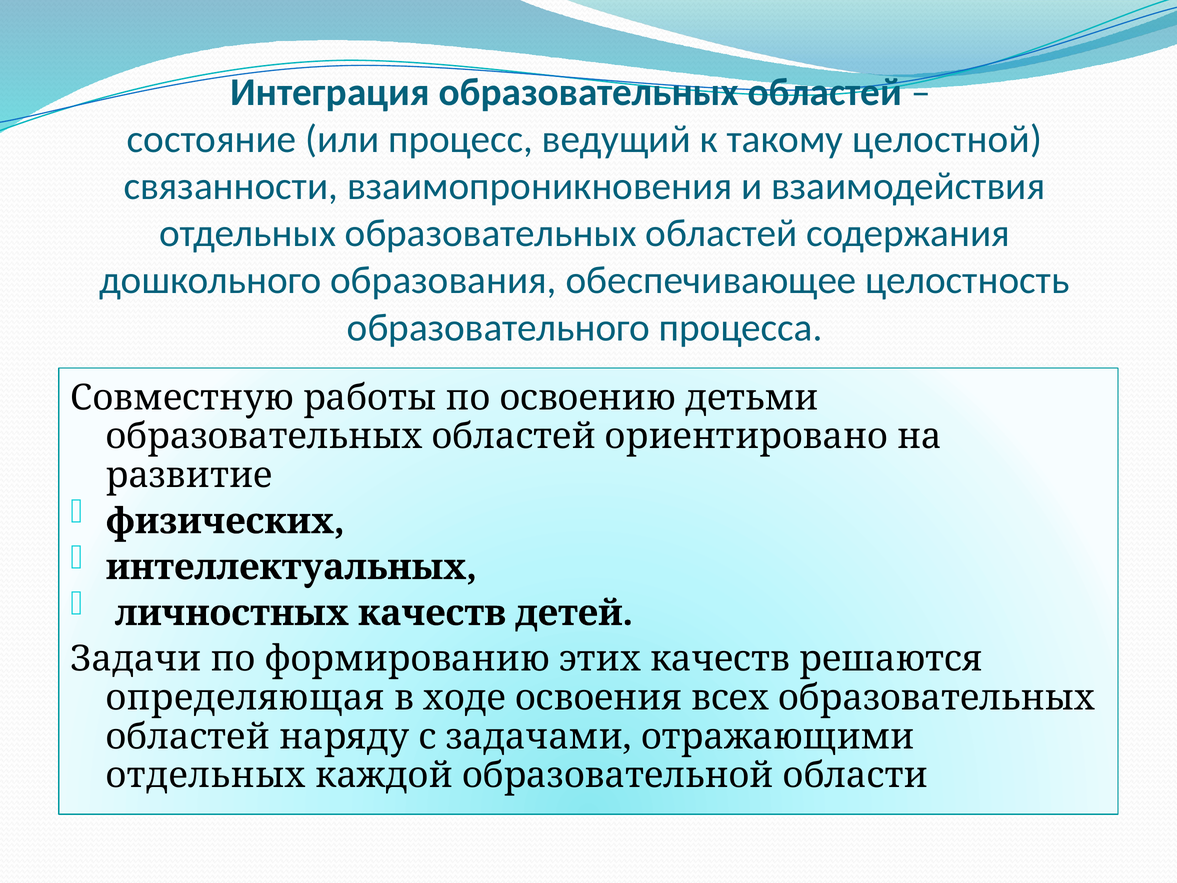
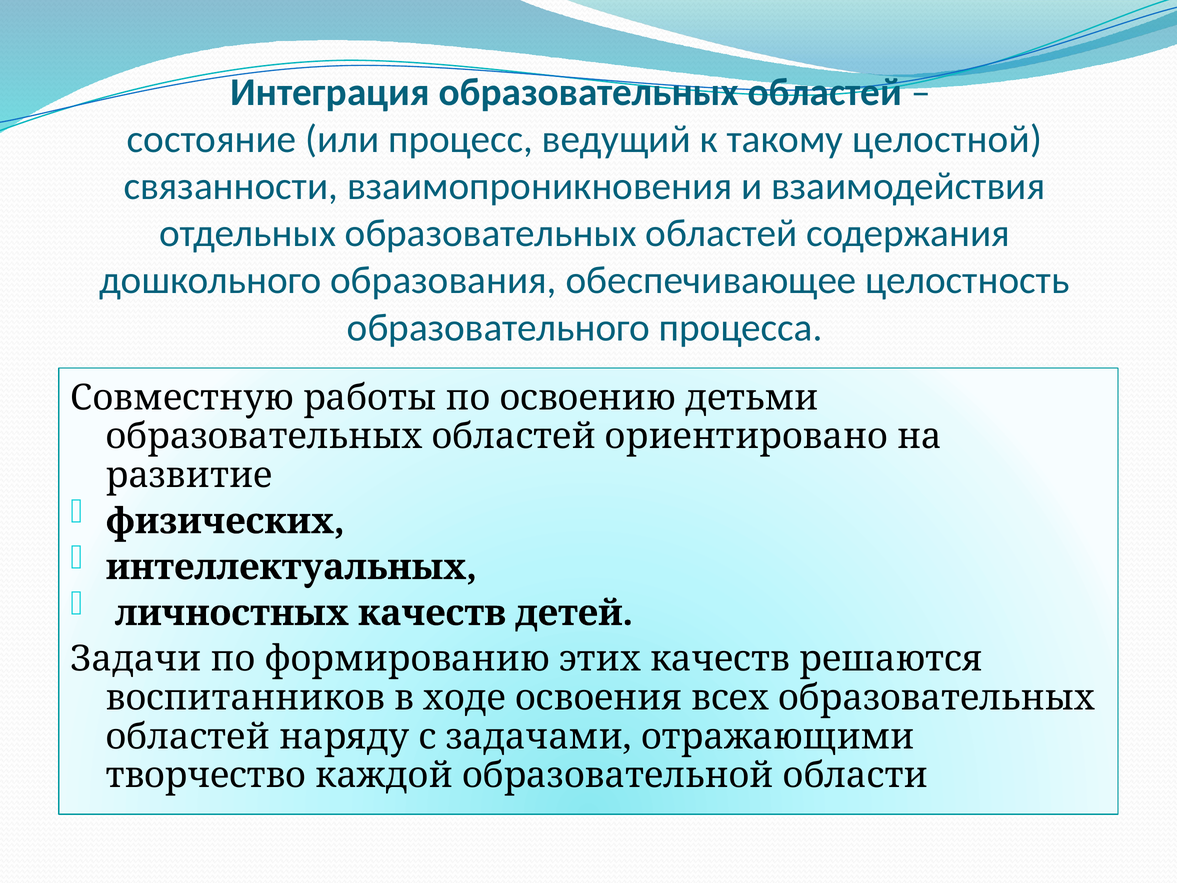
определяющая: определяющая -> воспитанников
отдельных at (206, 775): отдельных -> творчество
